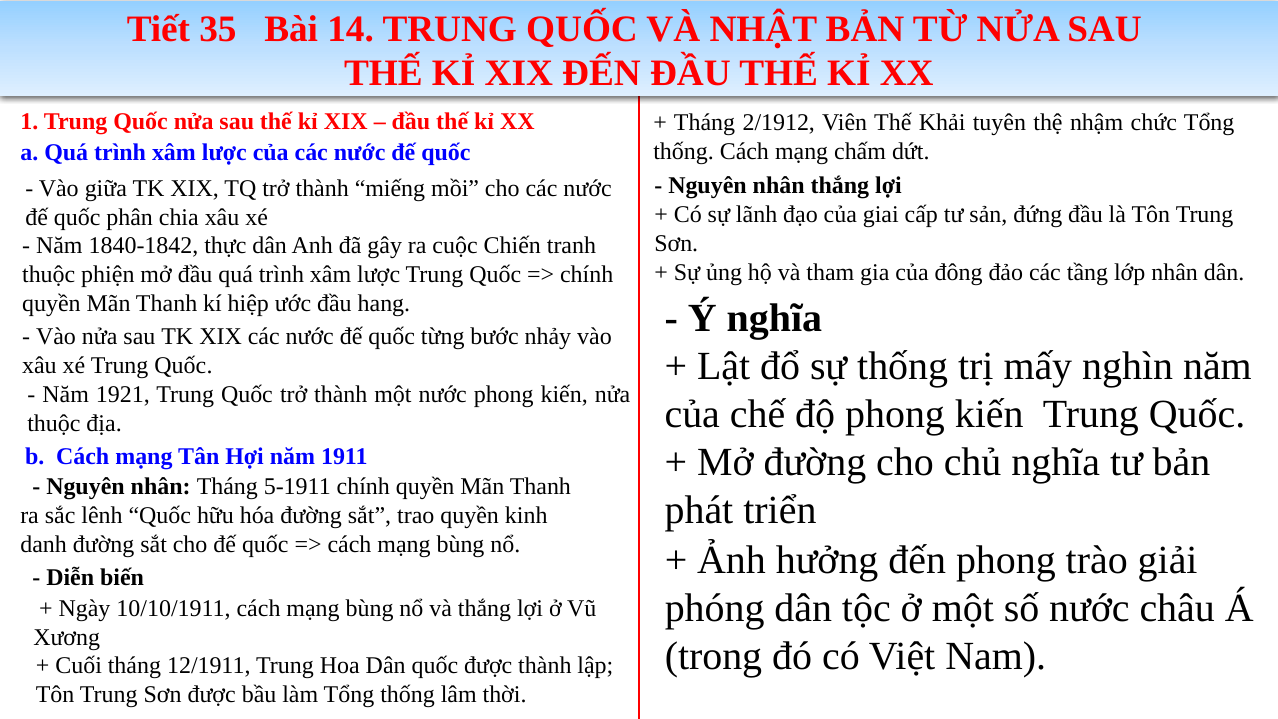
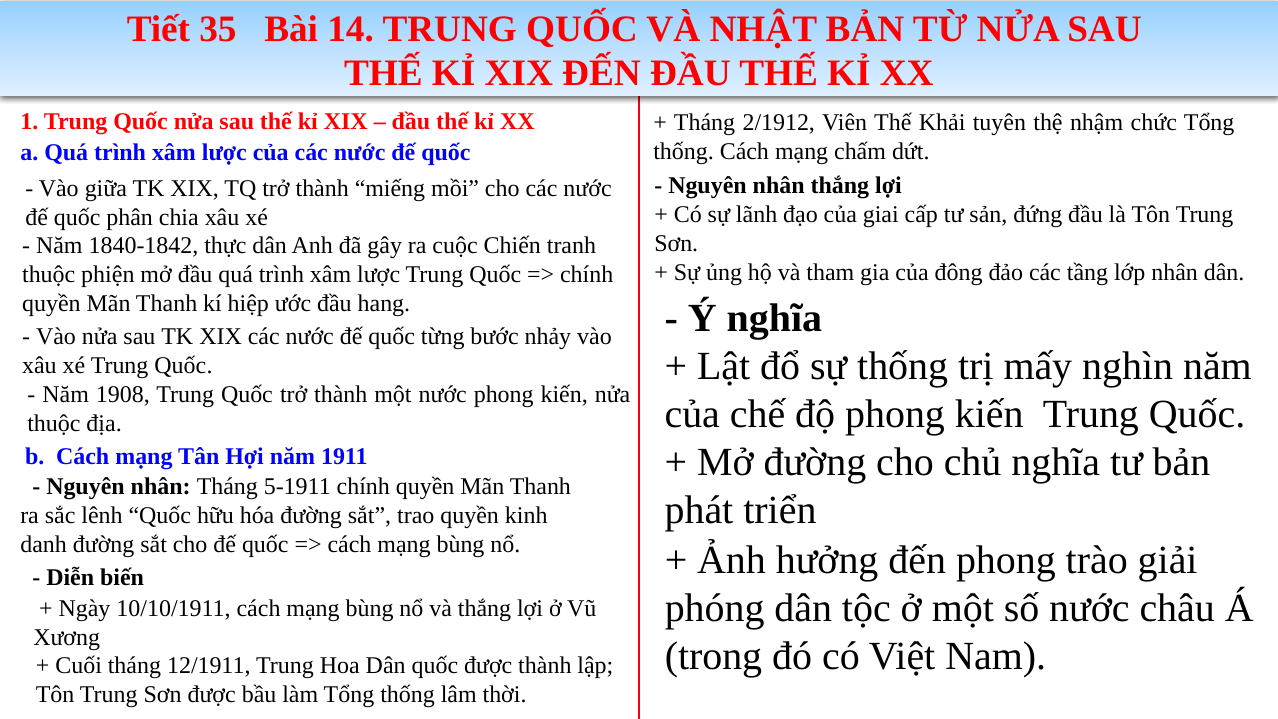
1921: 1921 -> 1908
